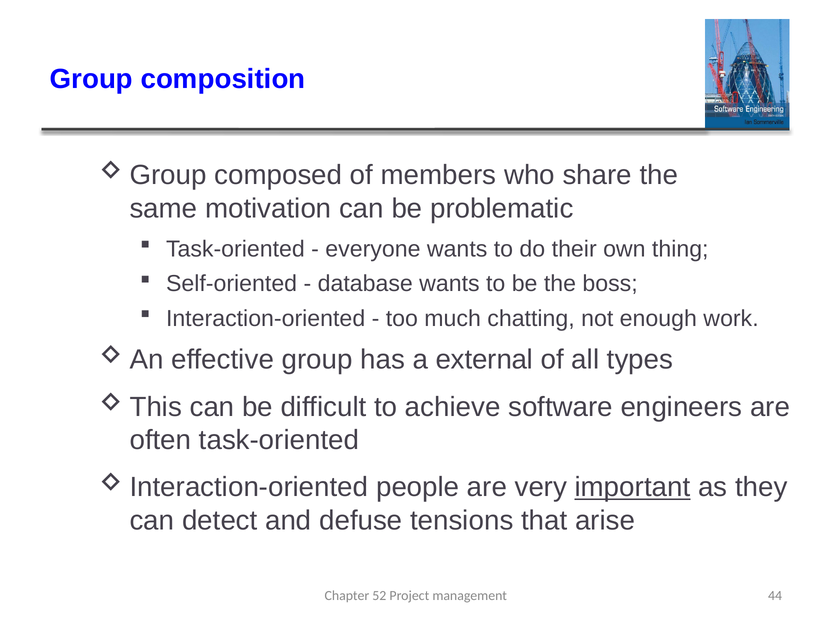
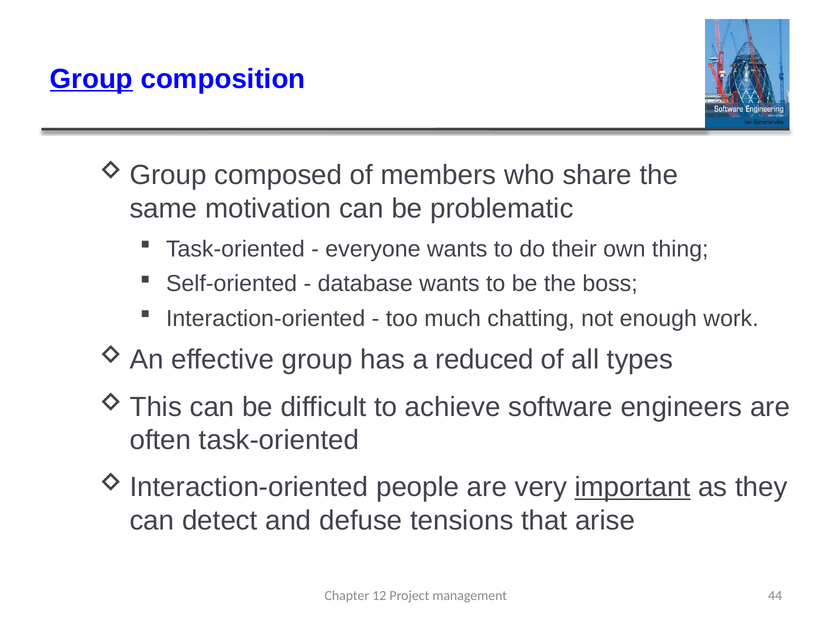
Group at (91, 79) underline: none -> present
external: external -> reduced
52: 52 -> 12
